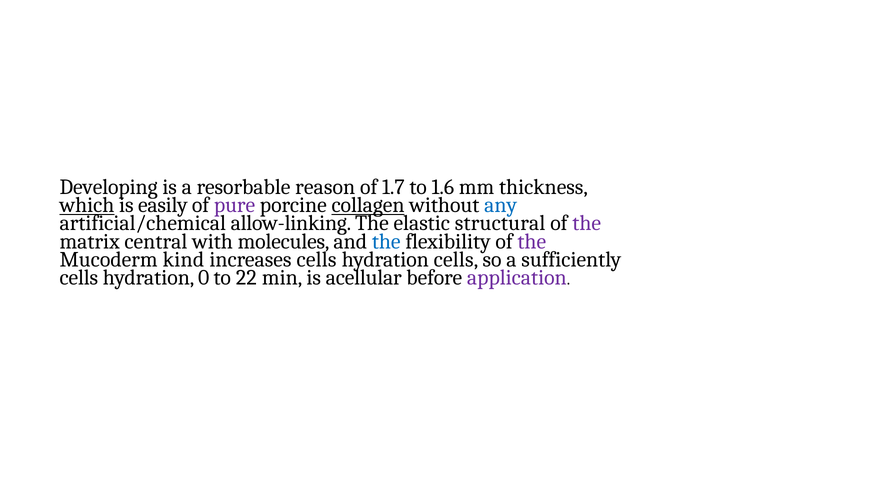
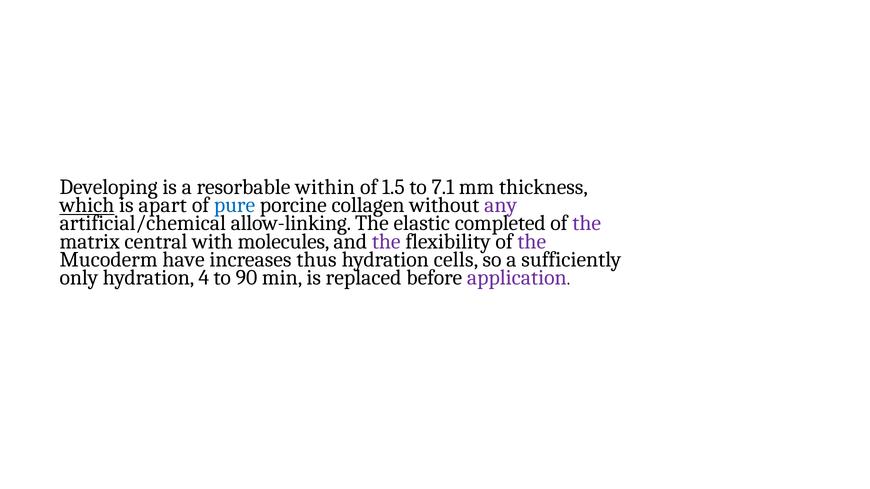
reason: reason -> within
1.7: 1.7 -> 1.5
1.6: 1.6 -> 7.1
easily: easily -> apart
pure colour: purple -> blue
collagen underline: present -> none
any colour: blue -> purple
structural: structural -> completed
the at (386, 242) colour: blue -> purple
kind: kind -> have
increases cells: cells -> thus
cells at (79, 278): cells -> only
0: 0 -> 4
22: 22 -> 90
acellular: acellular -> replaced
